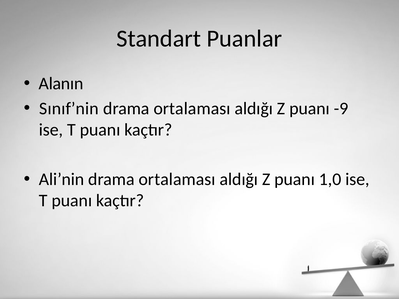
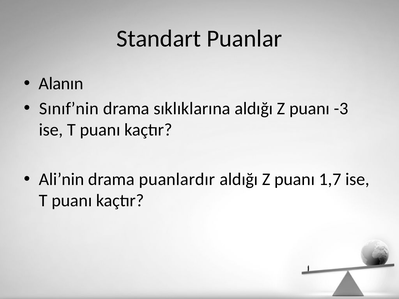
ortalaması at (192, 109): ortalaması -> sıklıklarına
-9: -9 -> -3
Ali’nin drama ortalaması: ortalaması -> puanlardır
1,0: 1,0 -> 1,7
